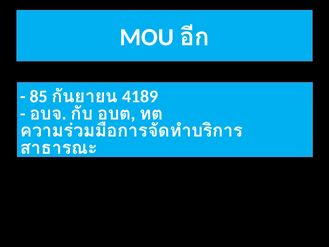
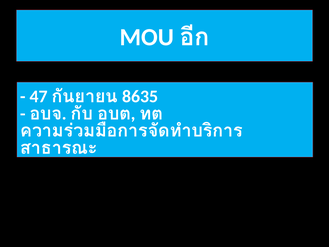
85: 85 -> 47
4189: 4189 -> 8635
